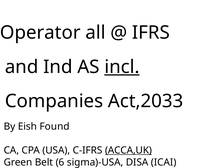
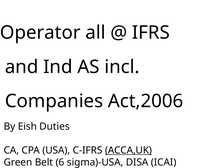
incl underline: present -> none
Act,2033: Act,2033 -> Act,2006
Found: Found -> Duties
